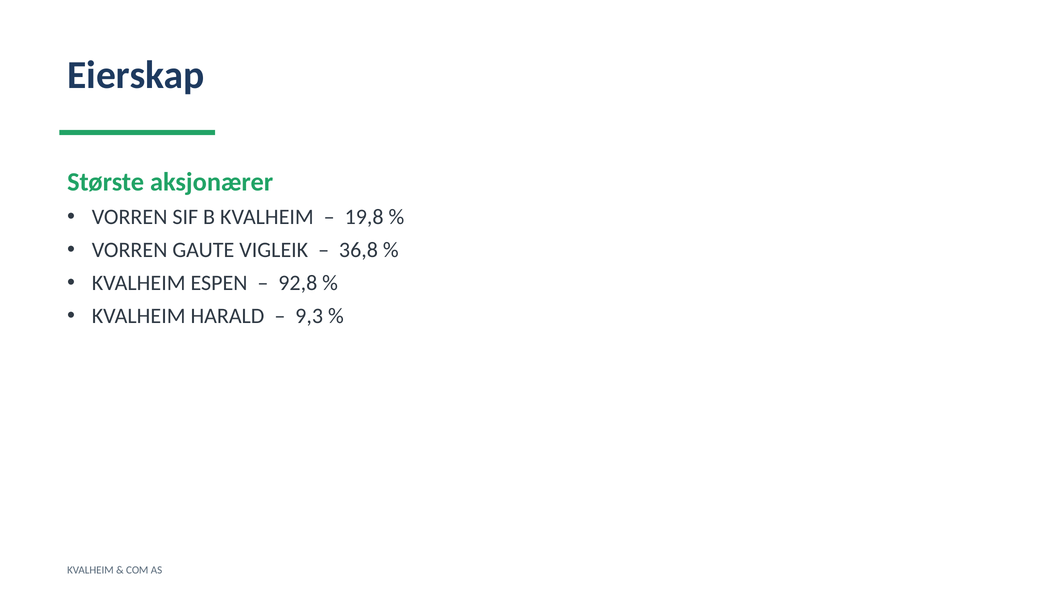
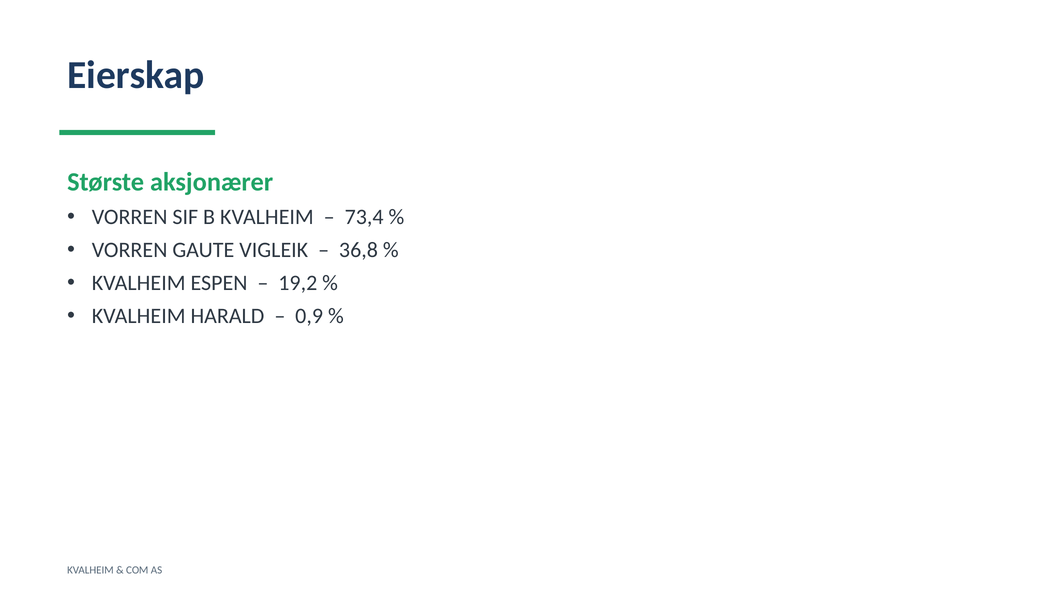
19,8: 19,8 -> 73,4
92,8: 92,8 -> 19,2
9,3: 9,3 -> 0,9
